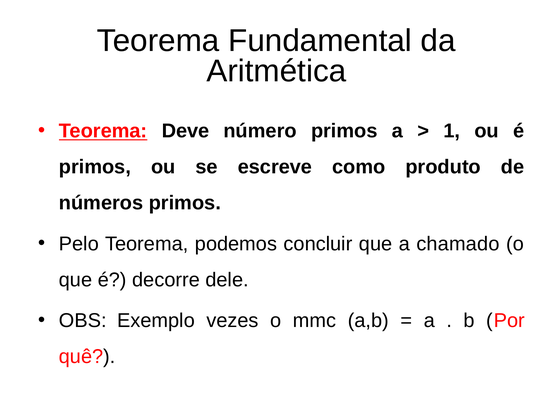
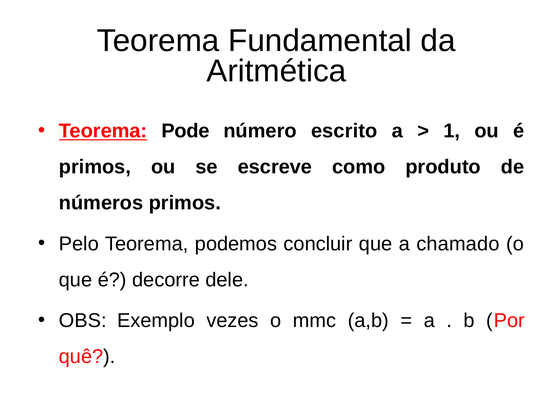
Deve: Deve -> Pode
número primos: primos -> escrito
